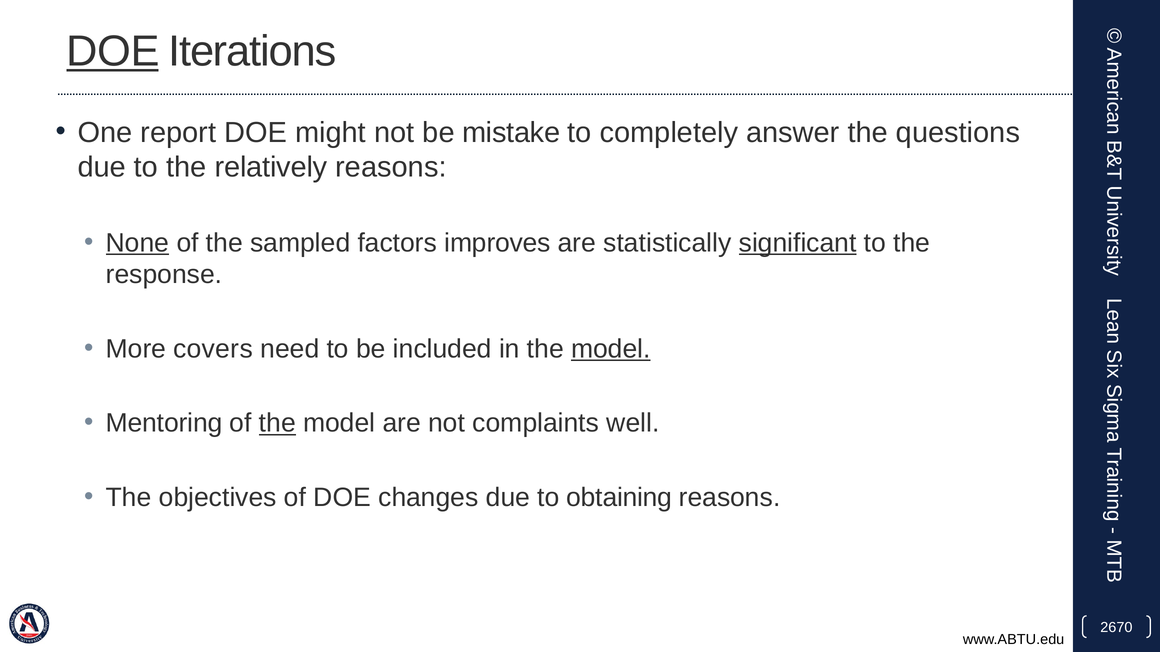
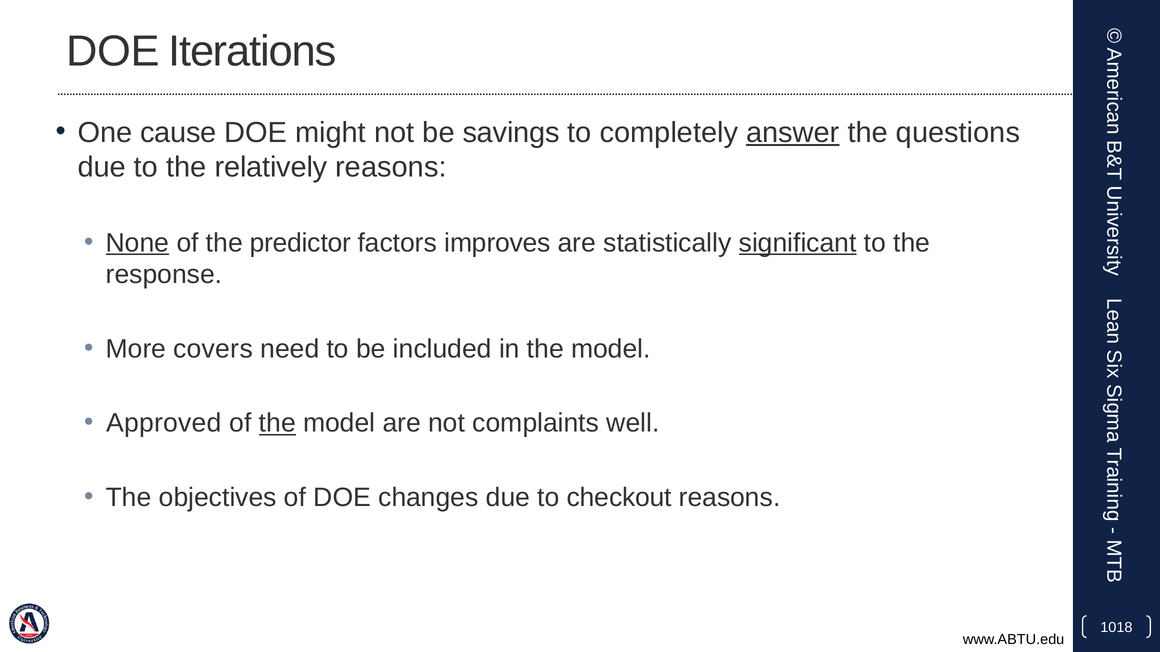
DOE at (113, 52) underline: present -> none
report: report -> cause
mistake: mistake -> savings
answer underline: none -> present
sampled: sampled -> predictor
model at (611, 349) underline: present -> none
Mentoring: Mentoring -> Approved
obtaining: obtaining -> checkout
2670: 2670 -> 1018
